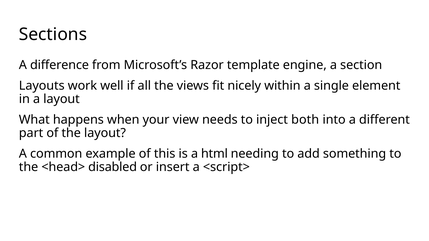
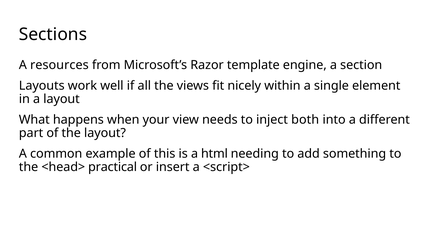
difference: difference -> resources
disabled: disabled -> practical
